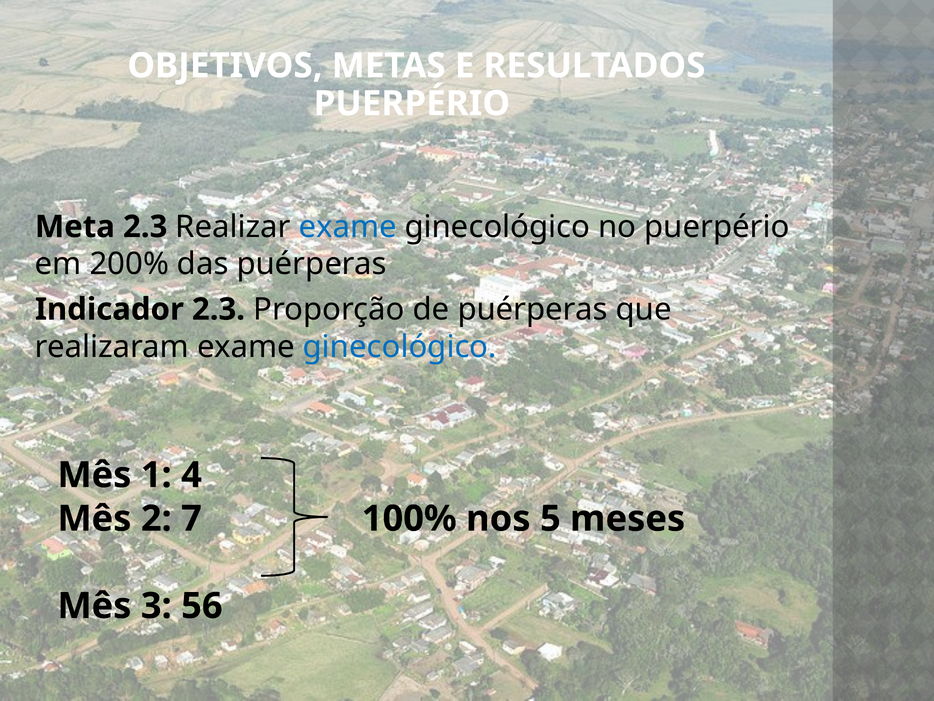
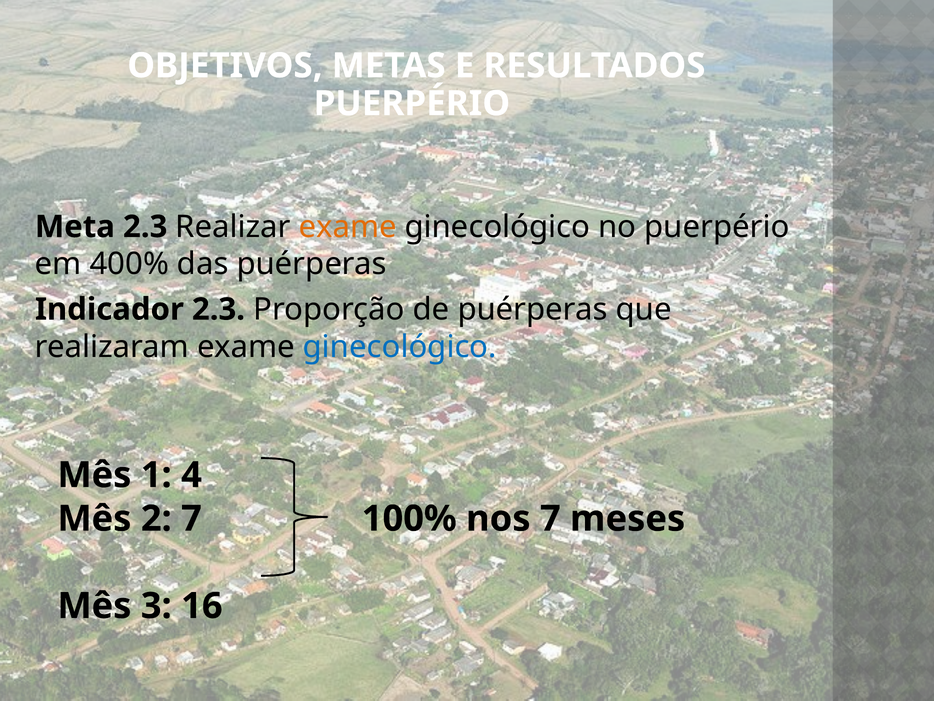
exame at (348, 227) colour: blue -> orange
200%: 200% -> 400%
nos 5: 5 -> 7
56: 56 -> 16
